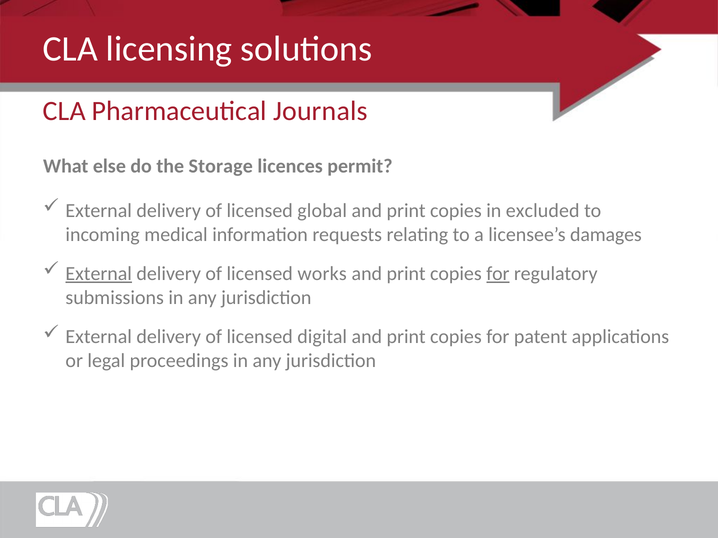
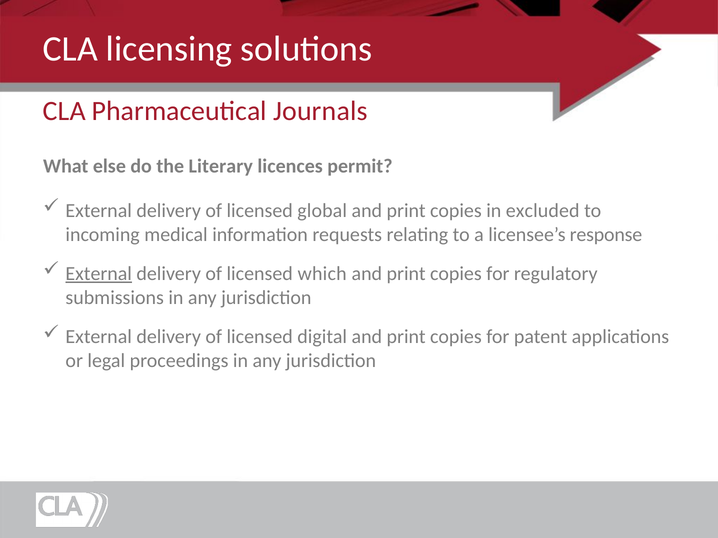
Storage: Storage -> Literary
damages: damages -> response
works: works -> which
for at (498, 274) underline: present -> none
